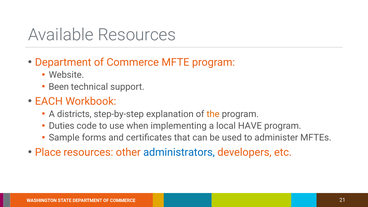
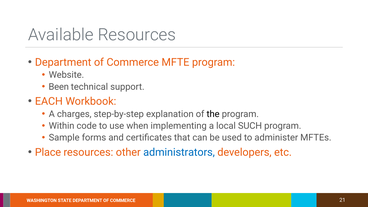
districts: districts -> charges
the colour: orange -> black
Duties: Duties -> Within
HAVE: HAVE -> SUCH
